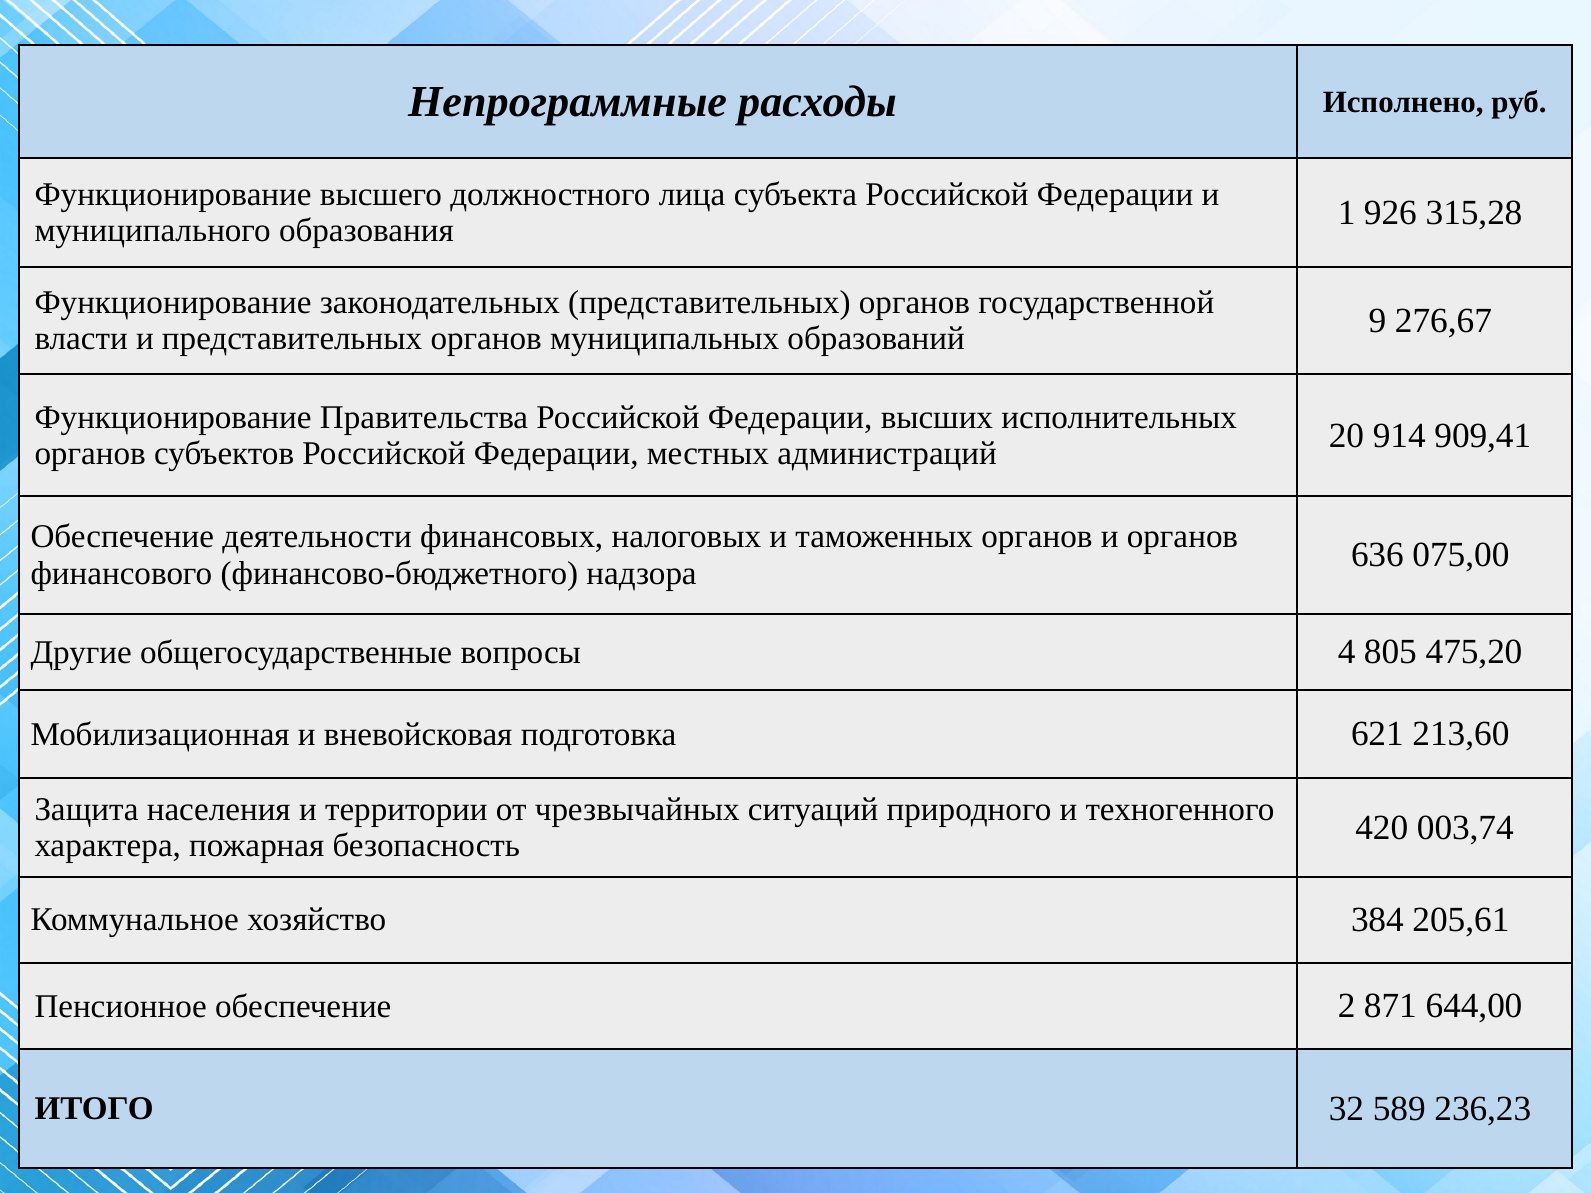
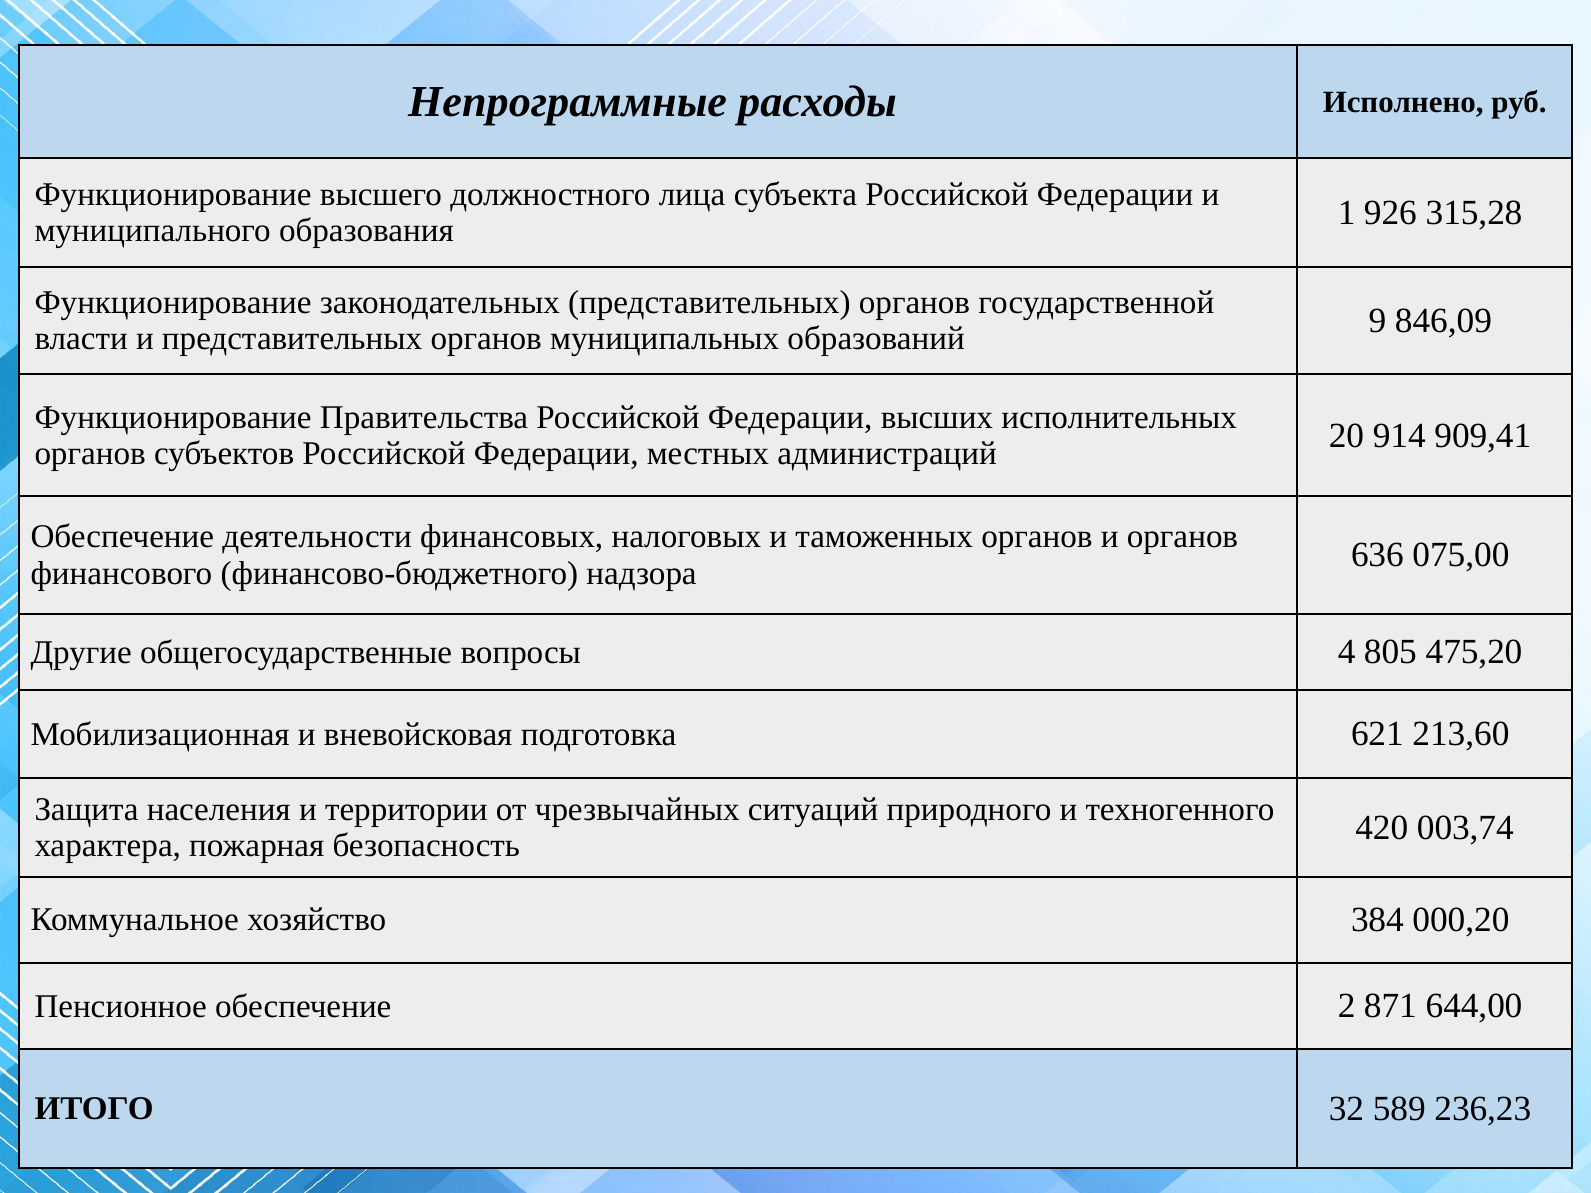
276,67: 276,67 -> 846,09
205,61: 205,61 -> 000,20
